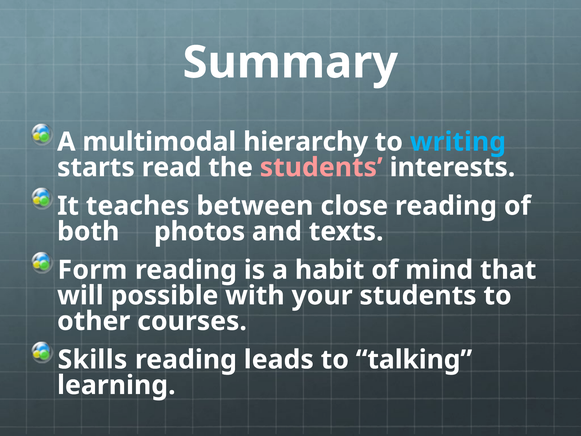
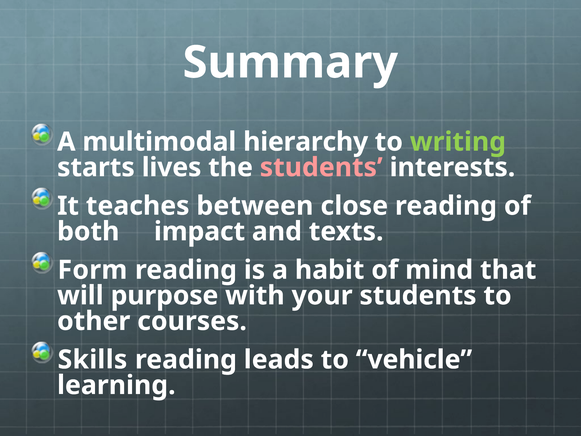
writing colour: light blue -> light green
read: read -> lives
photos: photos -> impact
possible: possible -> purpose
talking: talking -> vehicle
